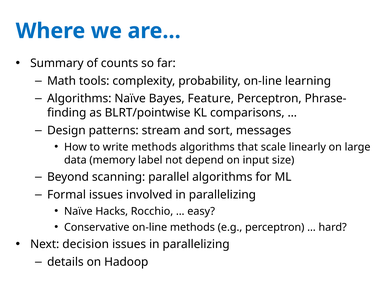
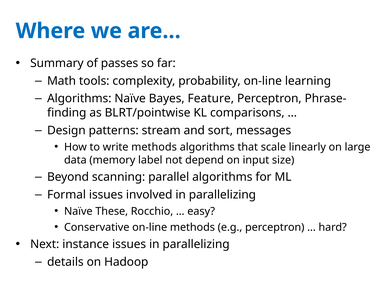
counts: counts -> passes
Hacks: Hacks -> These
decision: decision -> instance
